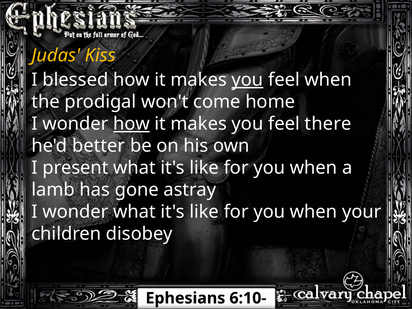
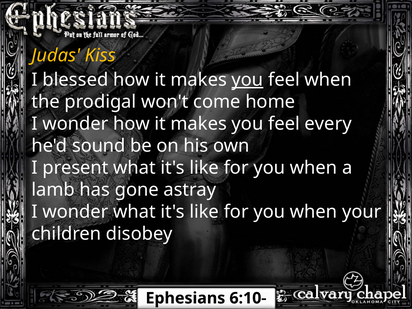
how at (131, 124) underline: present -> none
there: there -> every
better: better -> sound
